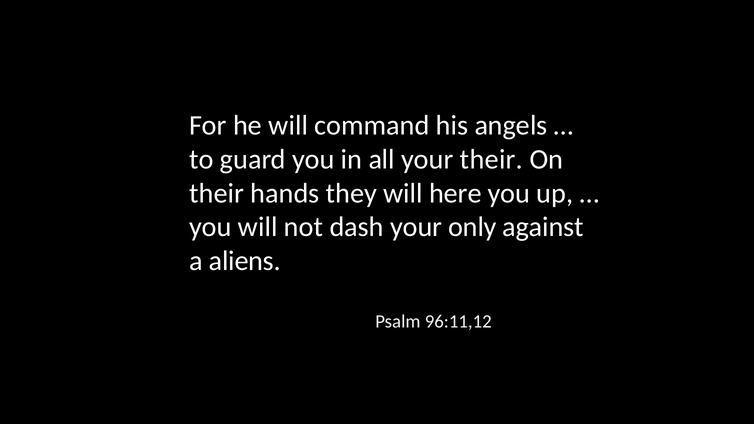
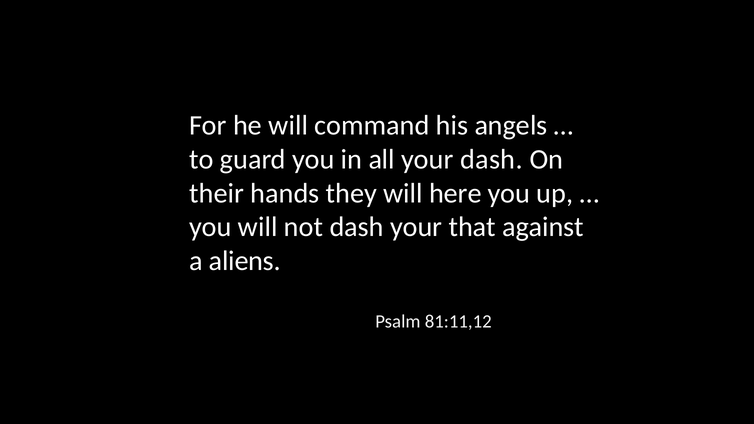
your their: their -> dash
only: only -> that
96:11,12: 96:11,12 -> 81:11,12
